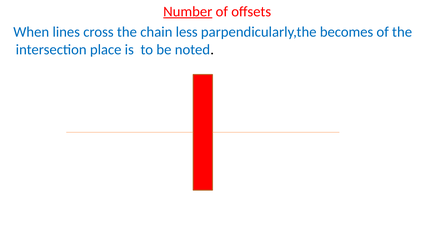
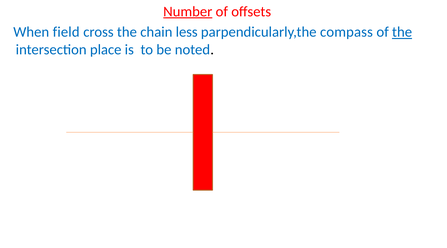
lines: lines -> field
becomes: becomes -> compass
the at (402, 32) underline: none -> present
